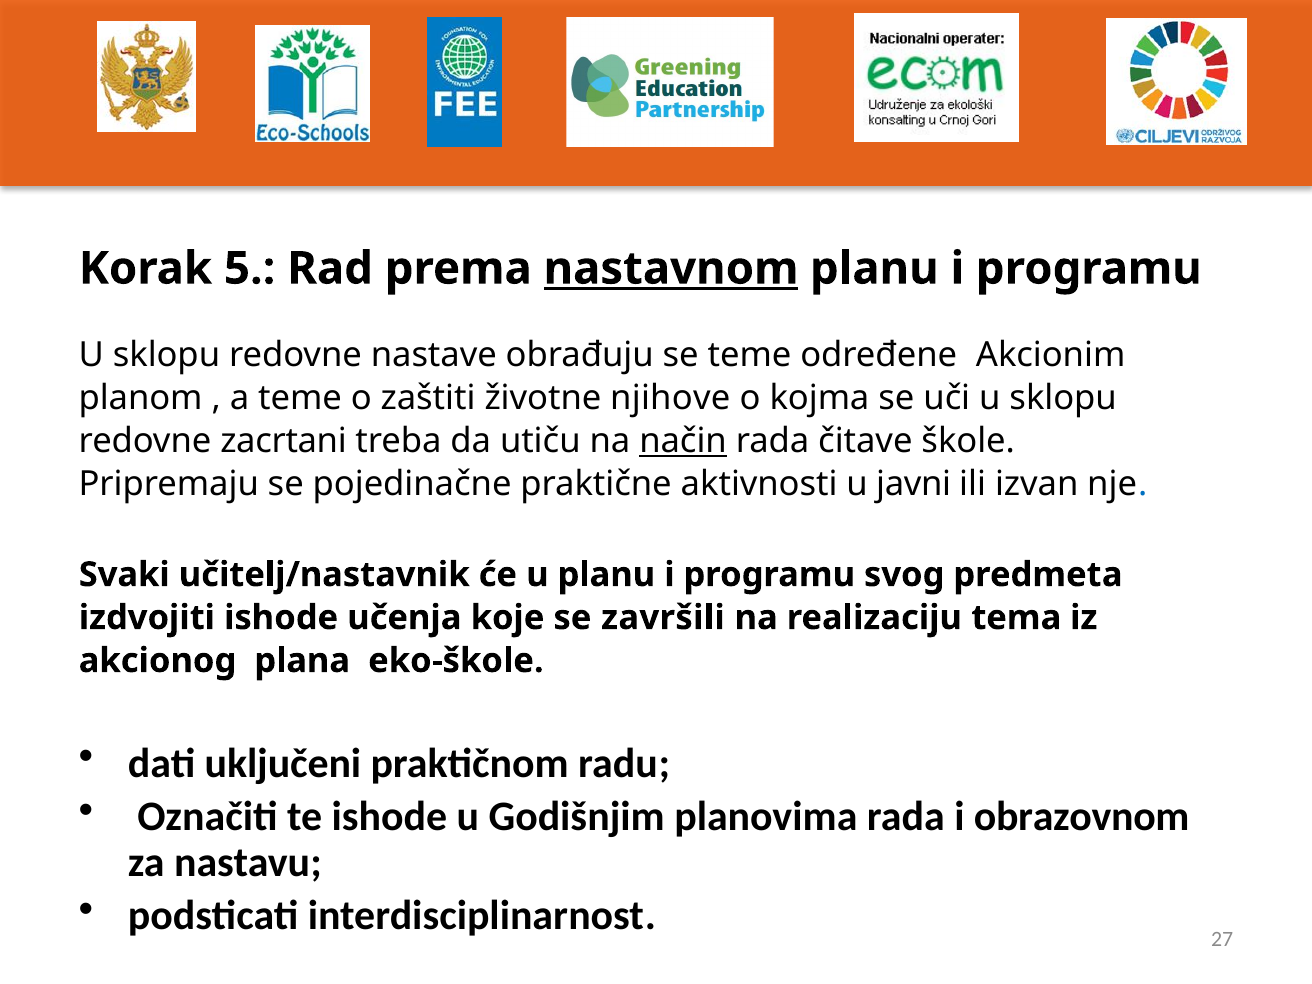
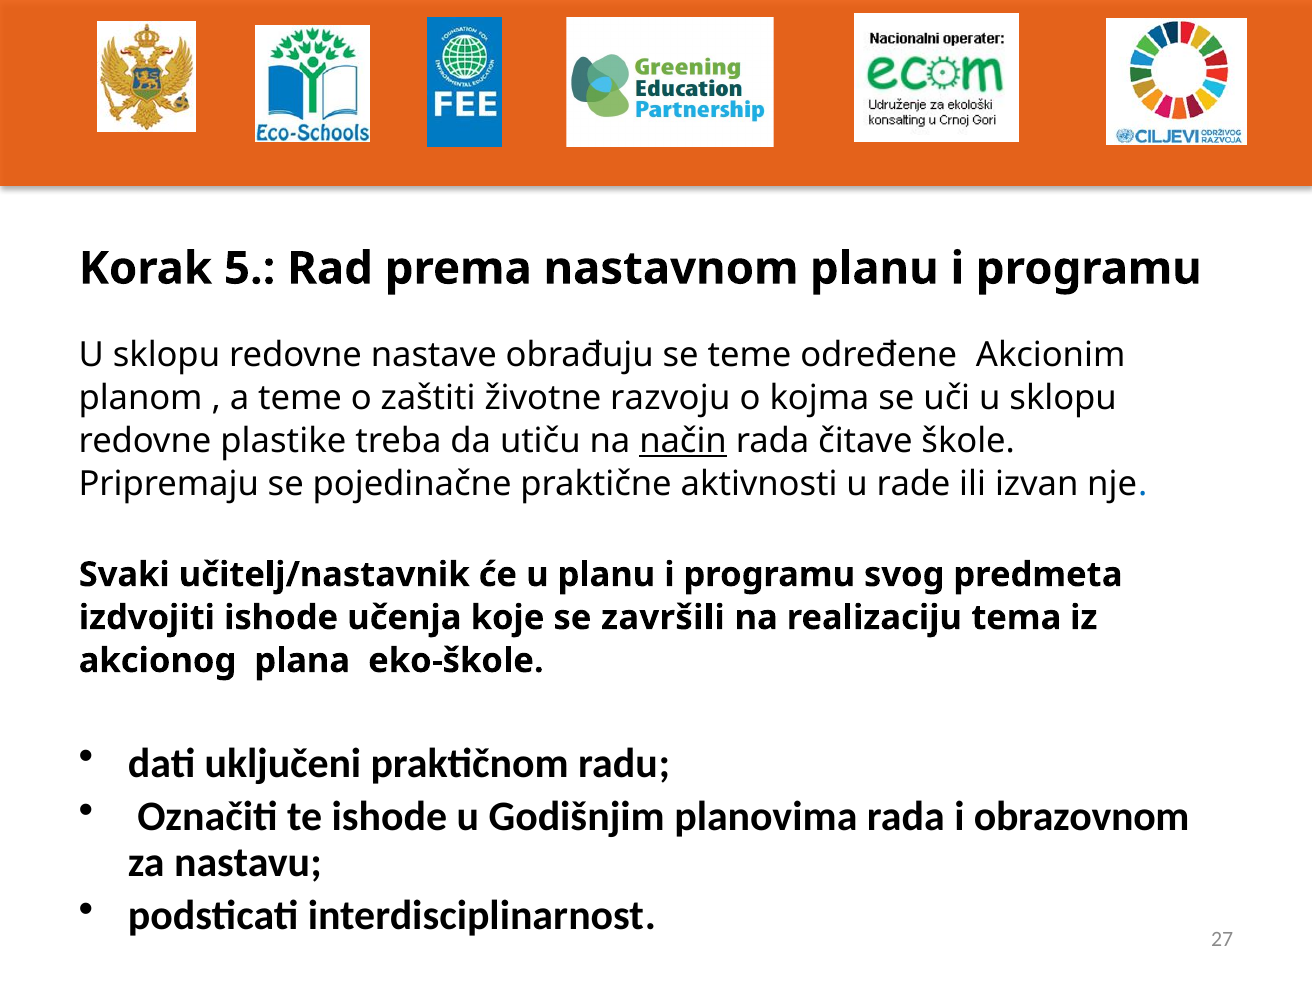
nastavnom underline: present -> none
njihove: njihove -> razvoju
zacrtani: zacrtani -> plastike
javni: javni -> rade
